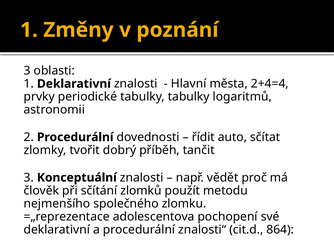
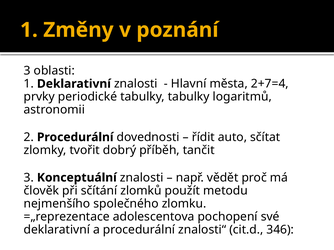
2+4=4: 2+4=4 -> 2+7=4
864: 864 -> 346
